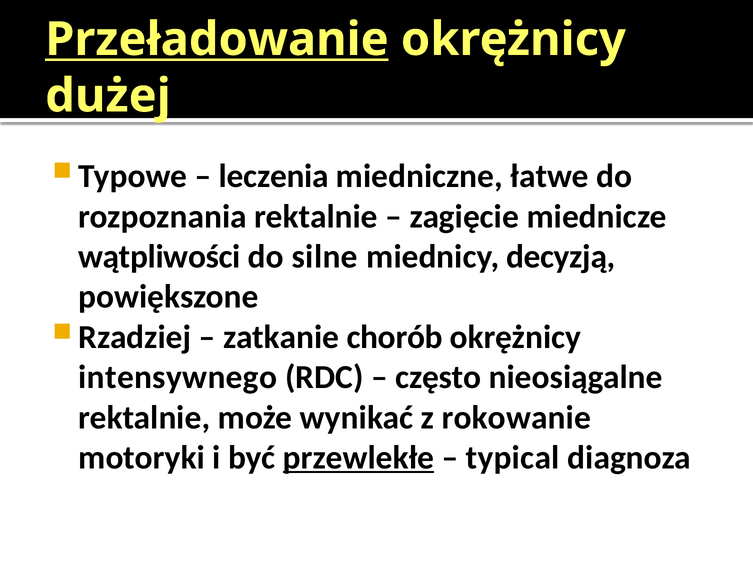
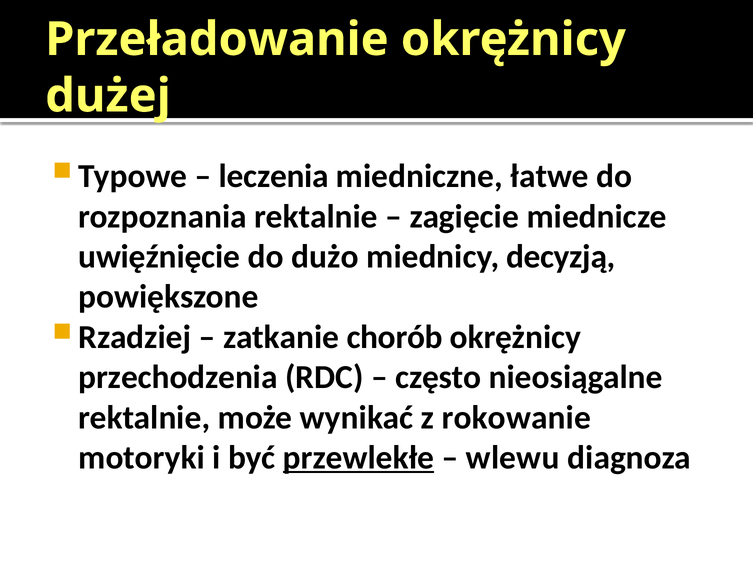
Przeładowanie underline: present -> none
wątpliwości: wątpliwości -> uwięźnięcie
silne: silne -> dużo
intensywnego: intensywnego -> przechodzenia
typical: typical -> wlewu
